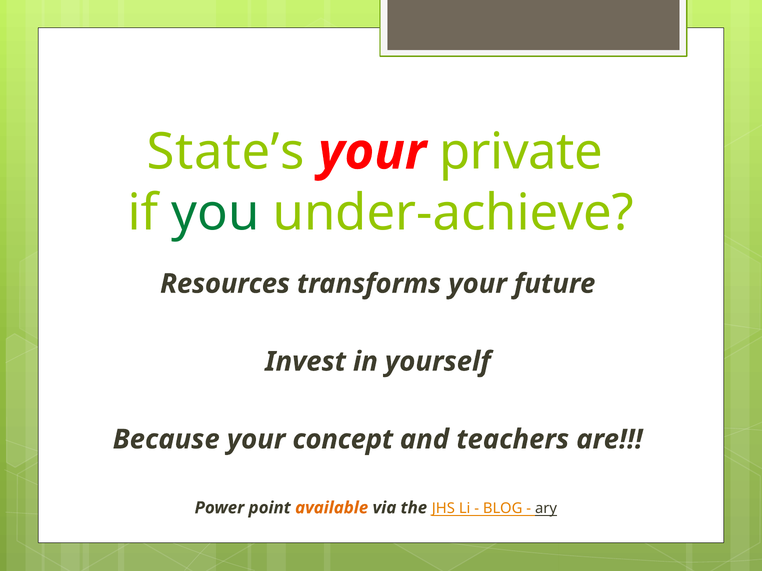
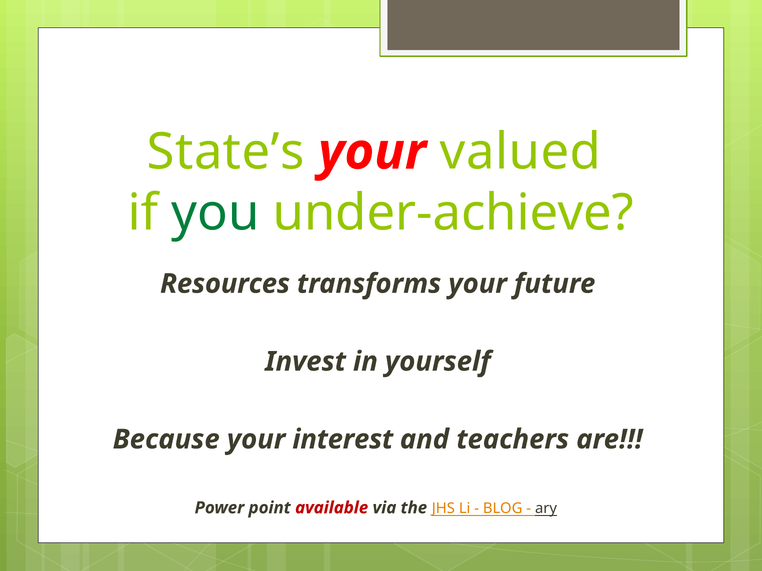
private: private -> valued
concept: concept -> interest
available colour: orange -> red
